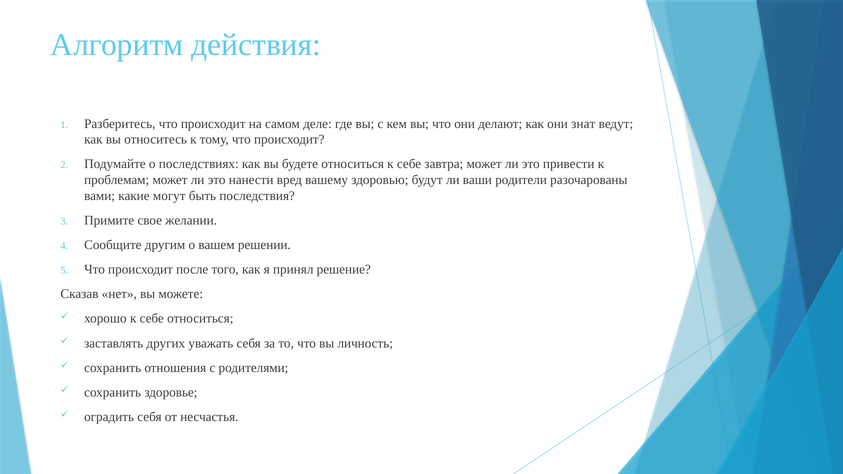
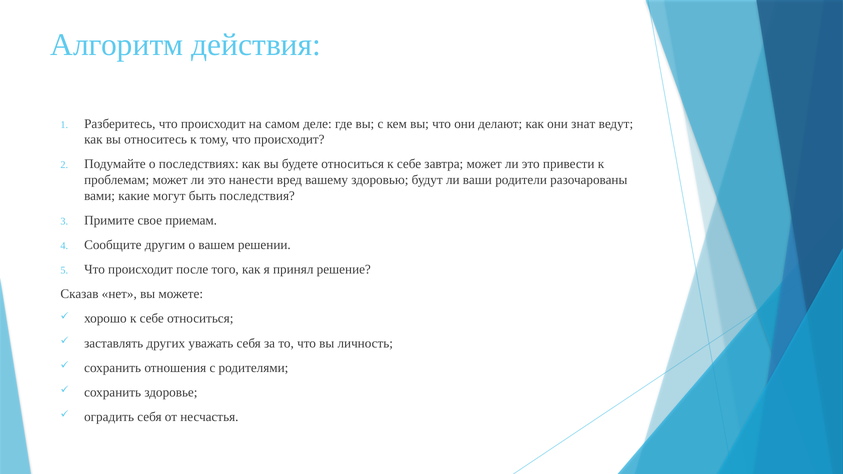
желании: желании -> приемам
